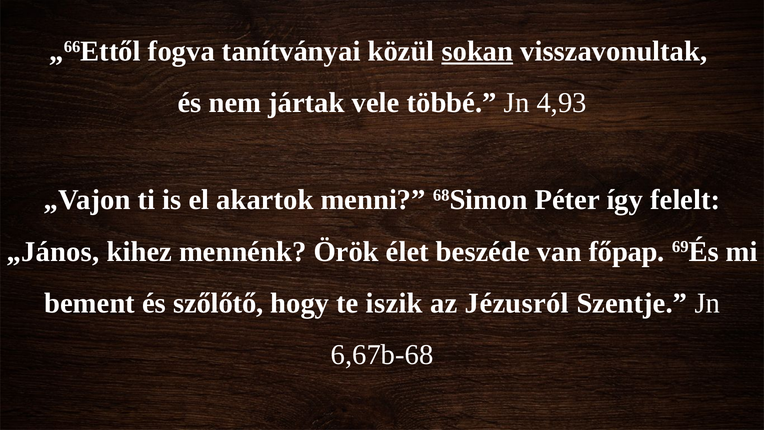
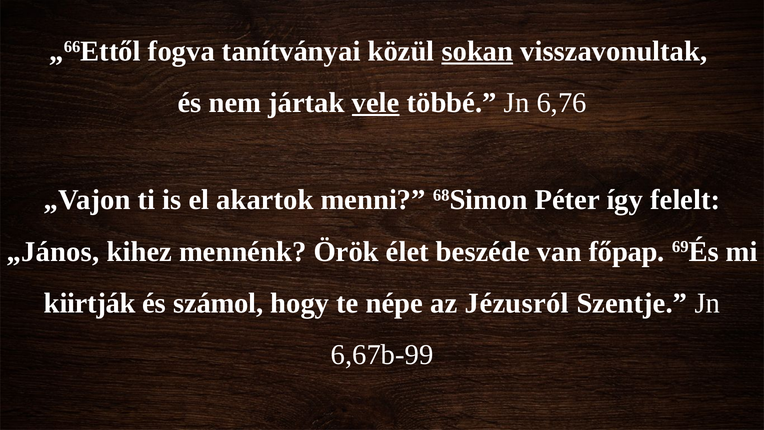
vele underline: none -> present
4,93: 4,93 -> 6,76
bement: bement -> kiirtják
szőlőtő: szőlőtő -> számol
iszik: iszik -> népe
6,67b-68: 6,67b-68 -> 6,67b-99
